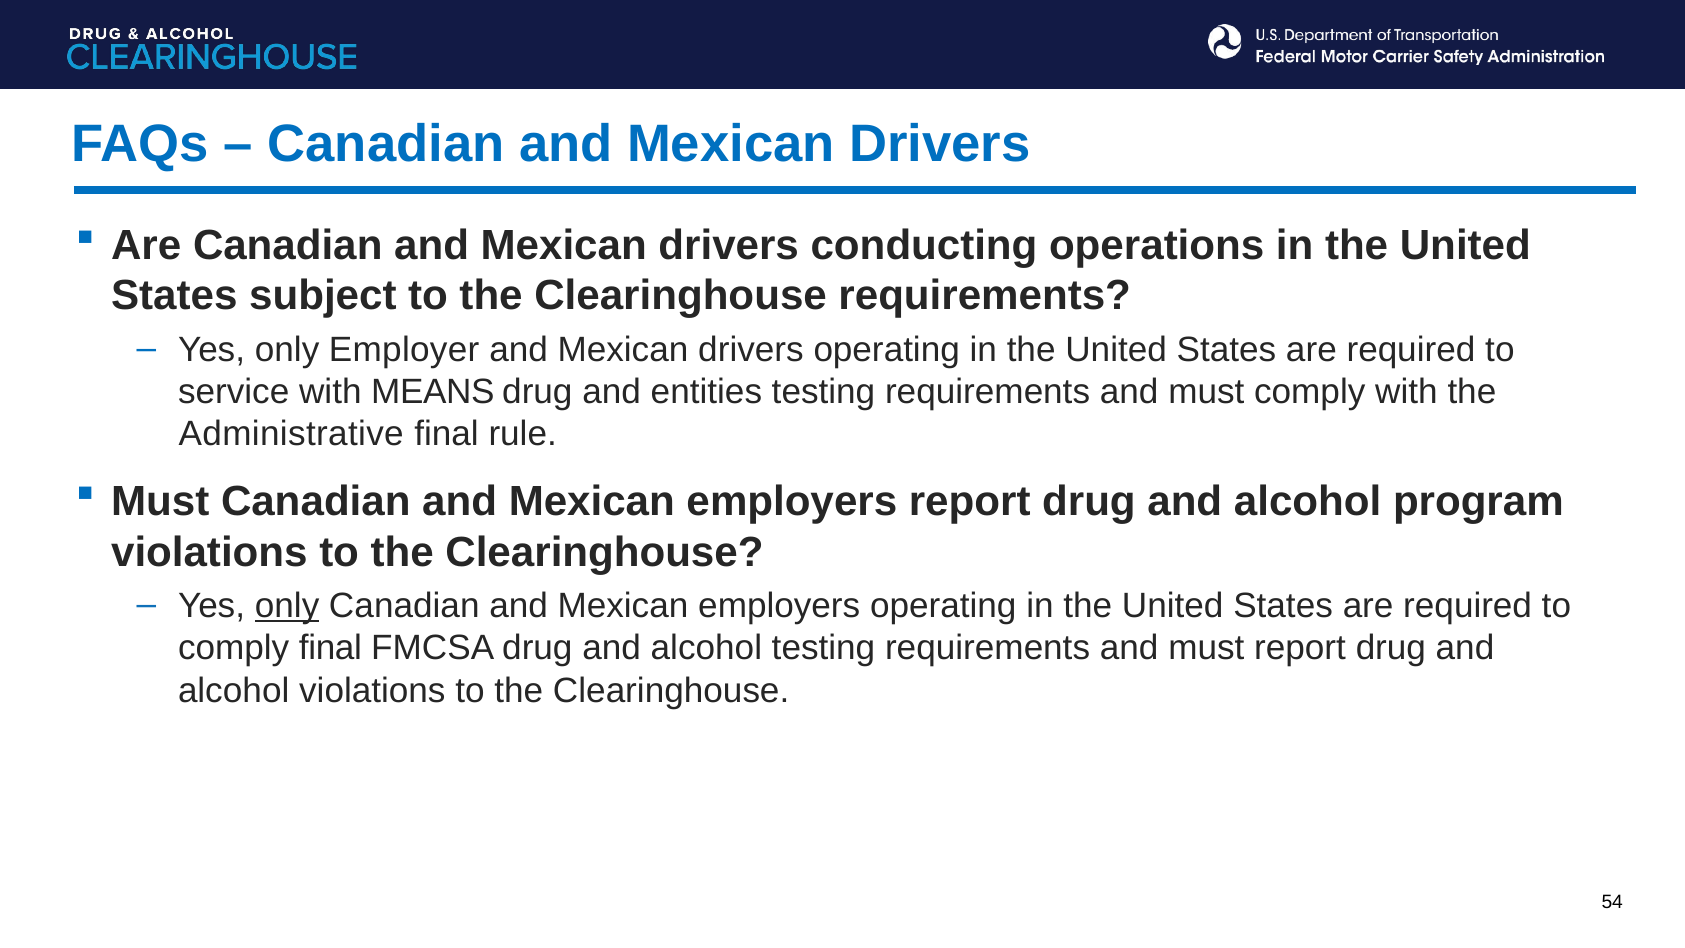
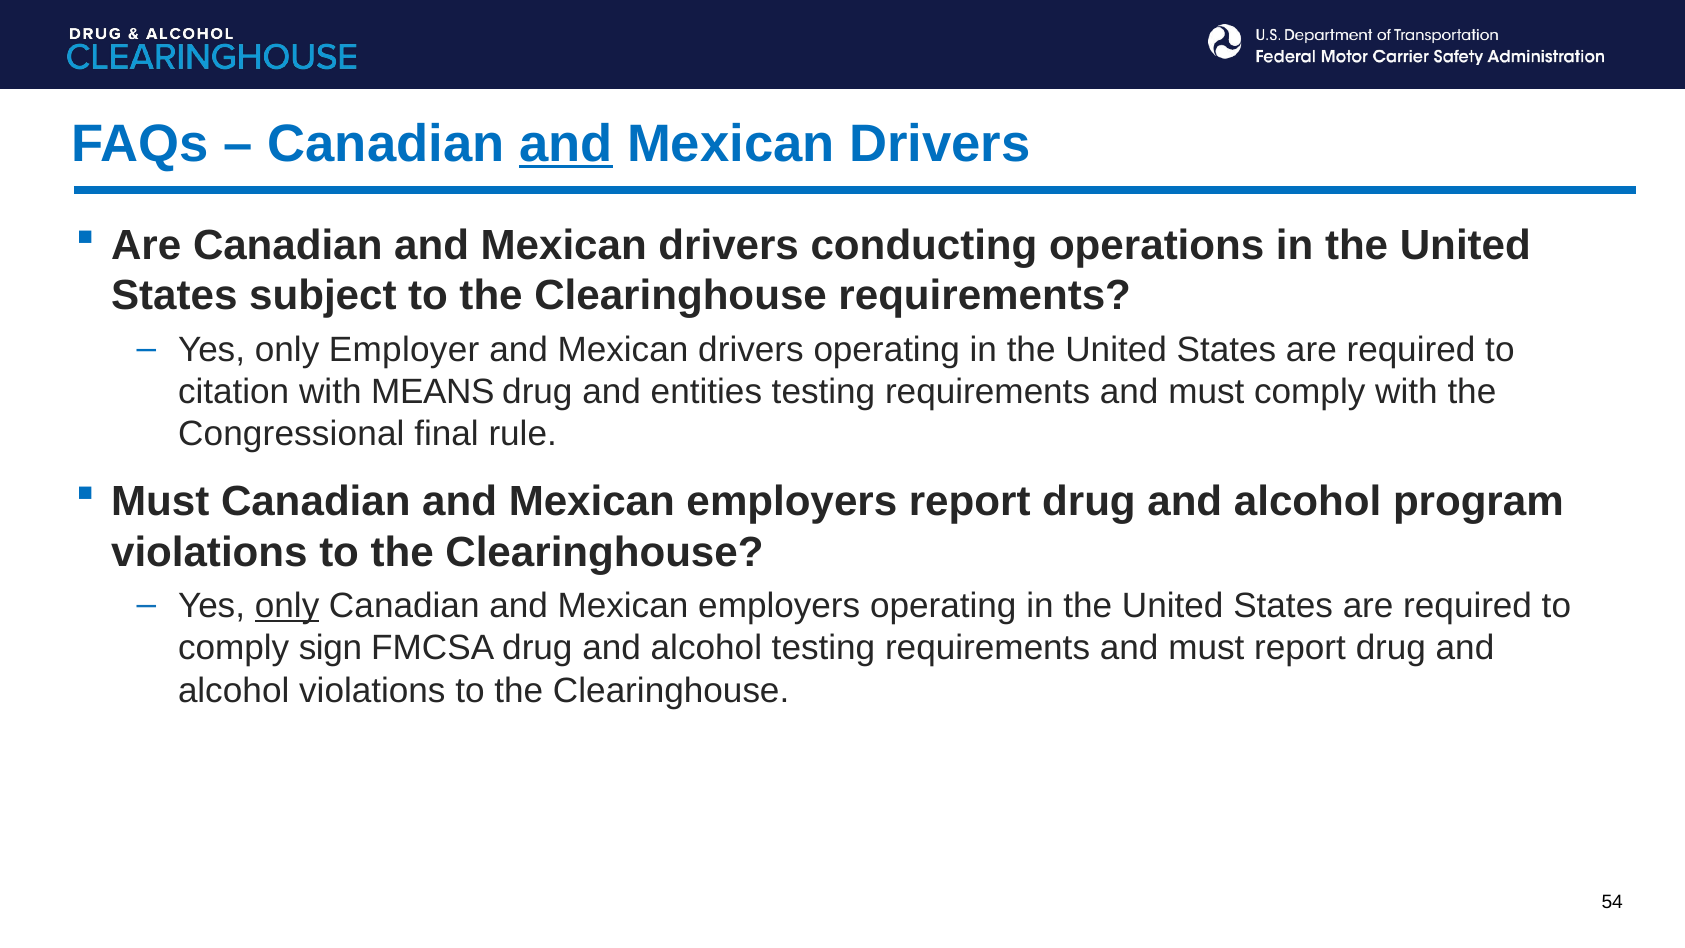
and at (566, 144) underline: none -> present
service: service -> citation
Administrative: Administrative -> Congressional
comply final: final -> sign
